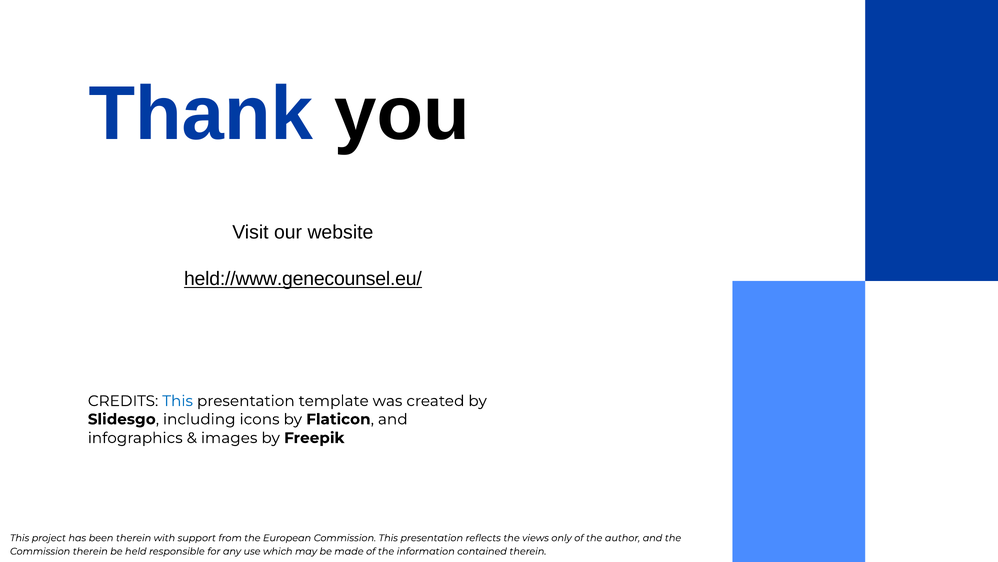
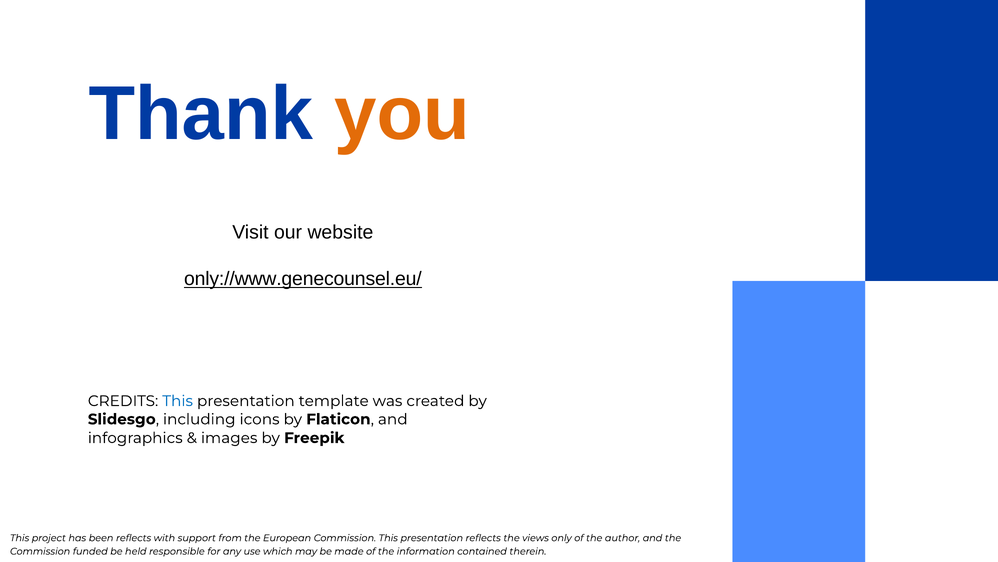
you colour: black -> orange
held://www.genecounsel.eu/: held://www.genecounsel.eu/ -> only://www.genecounsel.eu/
been therein: therein -> reflects
Commission therein: therein -> funded
